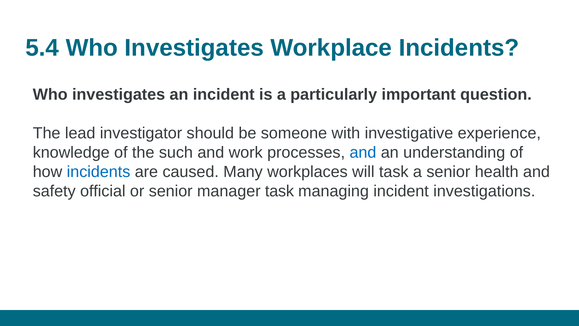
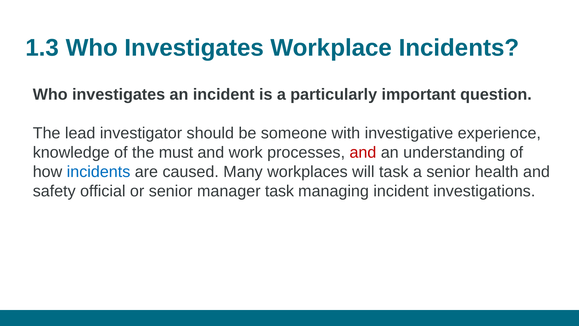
5.4: 5.4 -> 1.3
such: such -> must
and at (363, 152) colour: blue -> red
